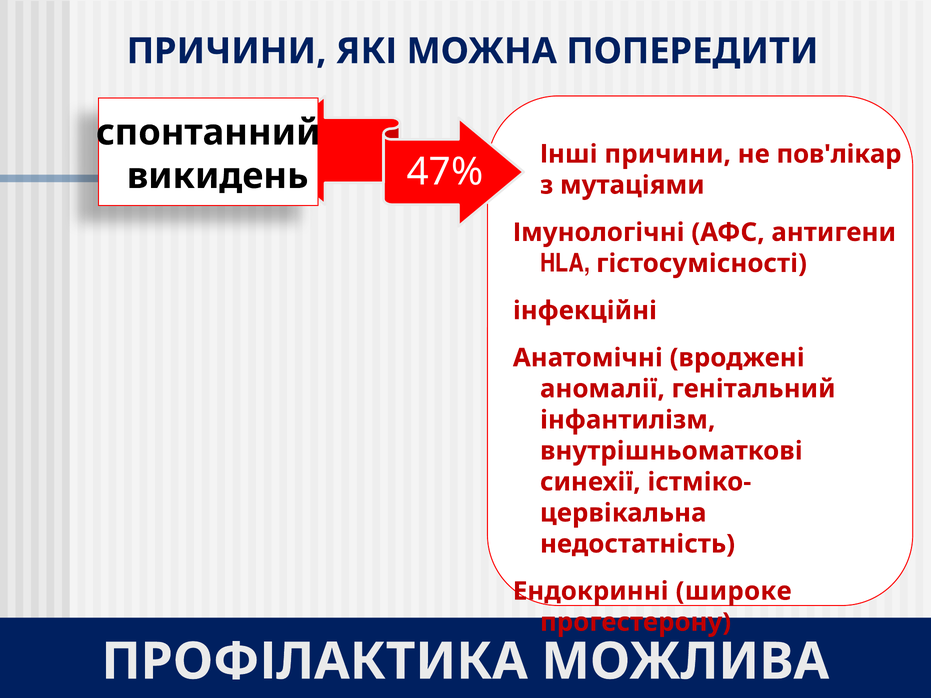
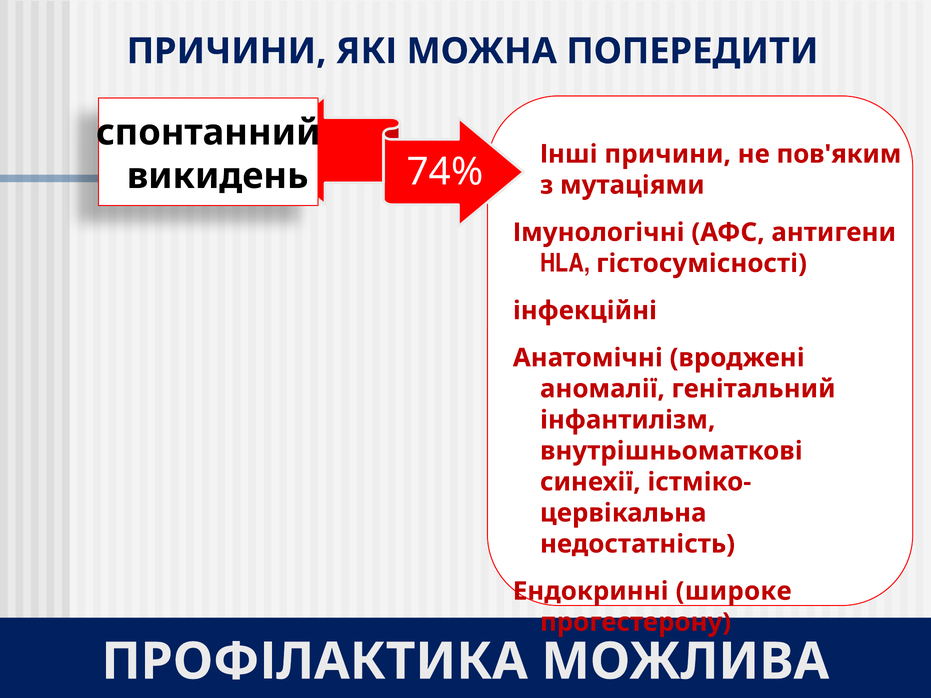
пов'лікар: пов'лікар -> пов'яким
47%: 47% -> 74%
